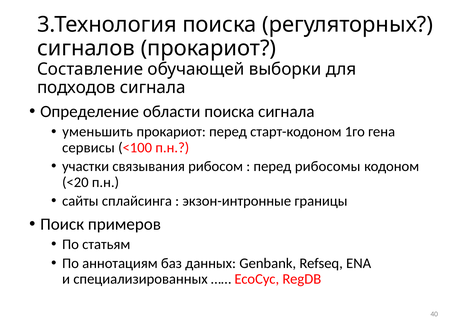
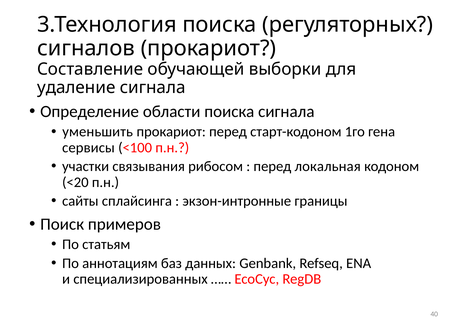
подходов: подходов -> удаление
рибосомы: рибосомы -> локальная
